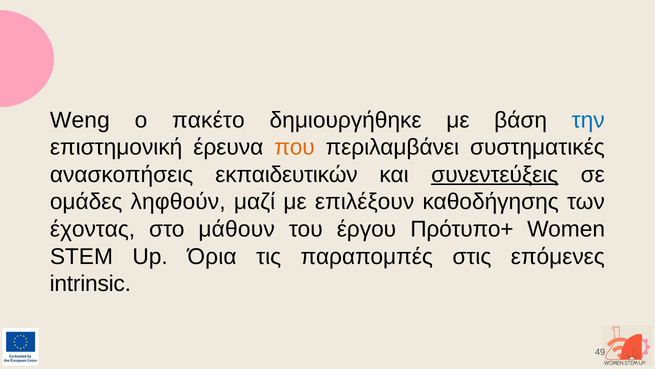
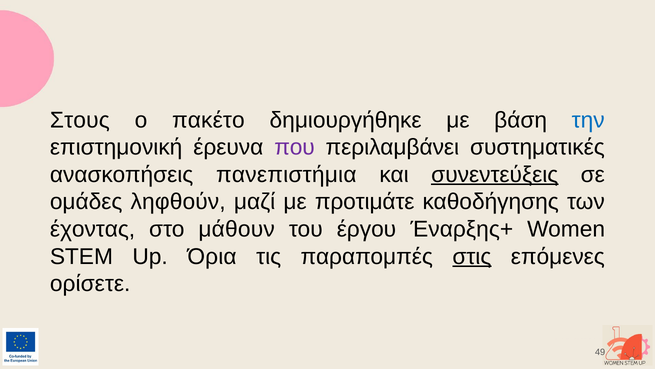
Weng: Weng -> Στους
που colour: orange -> purple
εκπαιδευτικών: εκπαιδευτικών -> πανεπιστήμια
επιλέξουν: επιλέξουν -> προτιμάτε
Πρότυπο+: Πρότυπο+ -> Έναρξης+
στις underline: none -> present
intrinsic: intrinsic -> ορίσετε
